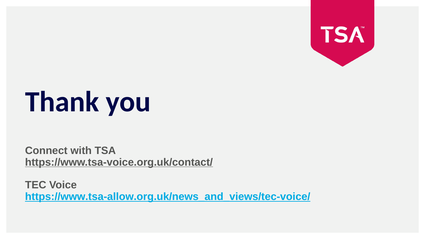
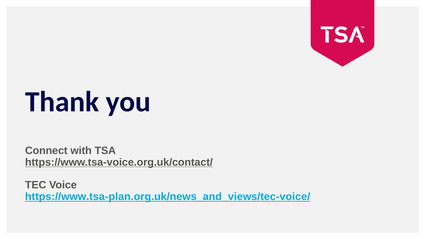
https://www.tsa-allow.org.uk/news_and_views/tec-voice/: https://www.tsa-allow.org.uk/news_and_views/tec-voice/ -> https://www.tsa-plan.org.uk/news_and_views/tec-voice/
